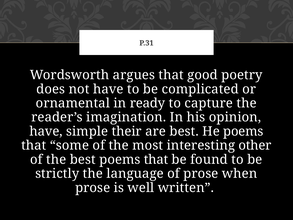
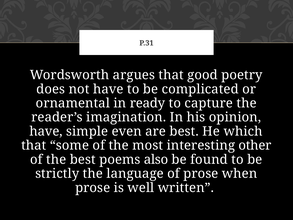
their: their -> even
He poems: poems -> which
best poems that: that -> also
